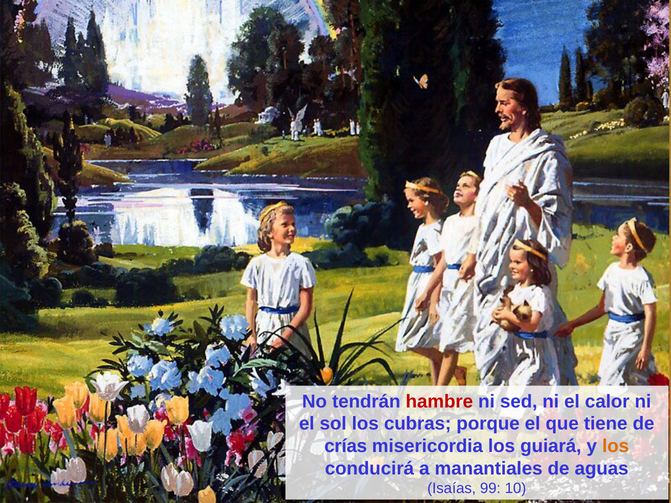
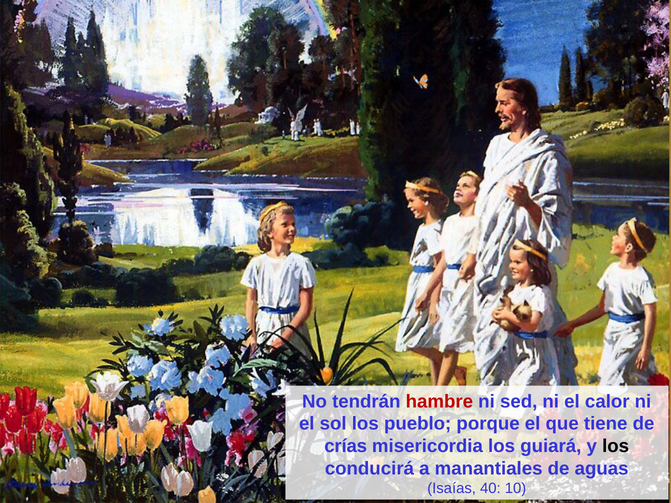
cubras: cubras -> pueblo
los at (616, 446) colour: orange -> black
99: 99 -> 40
